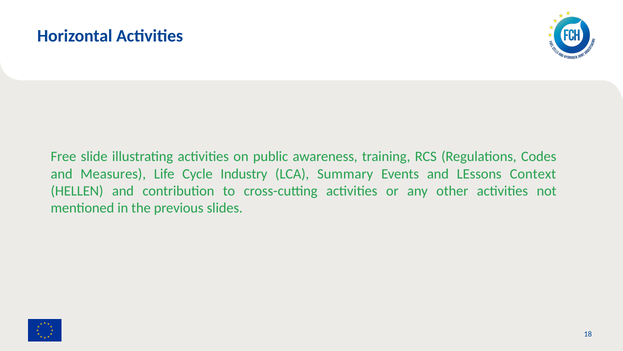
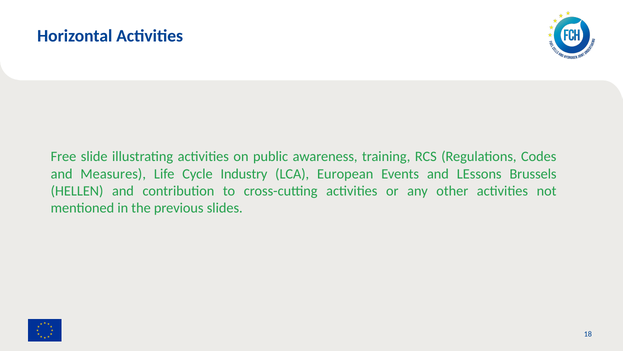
Summary: Summary -> European
Context: Context -> Brussels
